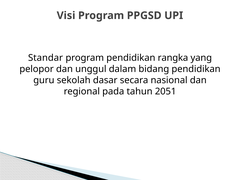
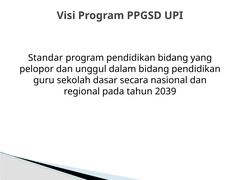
pendidikan rangka: rangka -> bidang
2051: 2051 -> 2039
